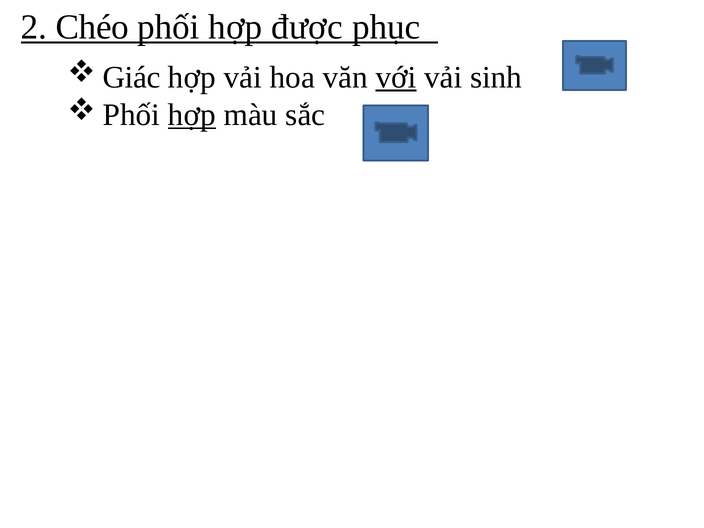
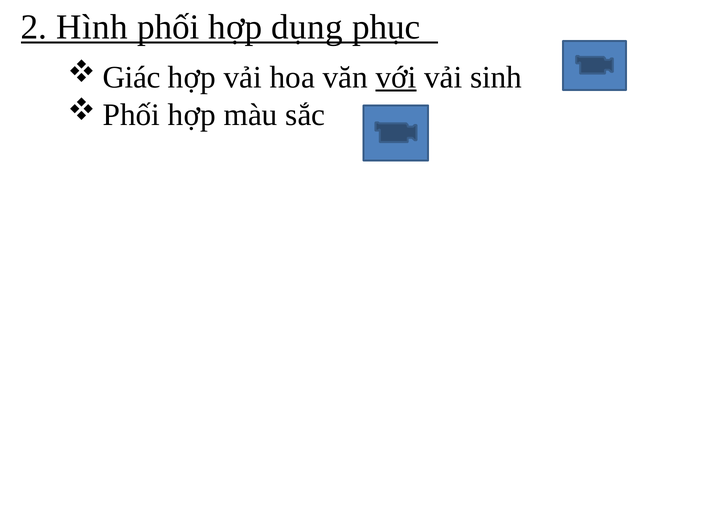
Chéo: Chéo -> Hình
được: được -> dụng
hợp at (192, 115) underline: present -> none
